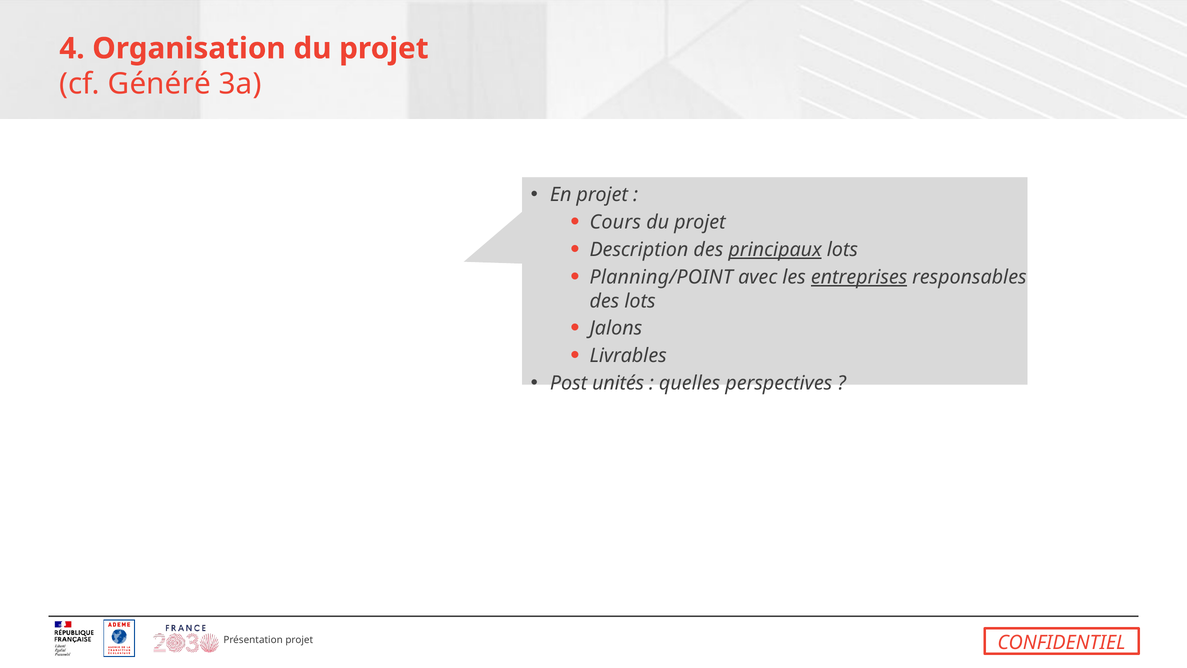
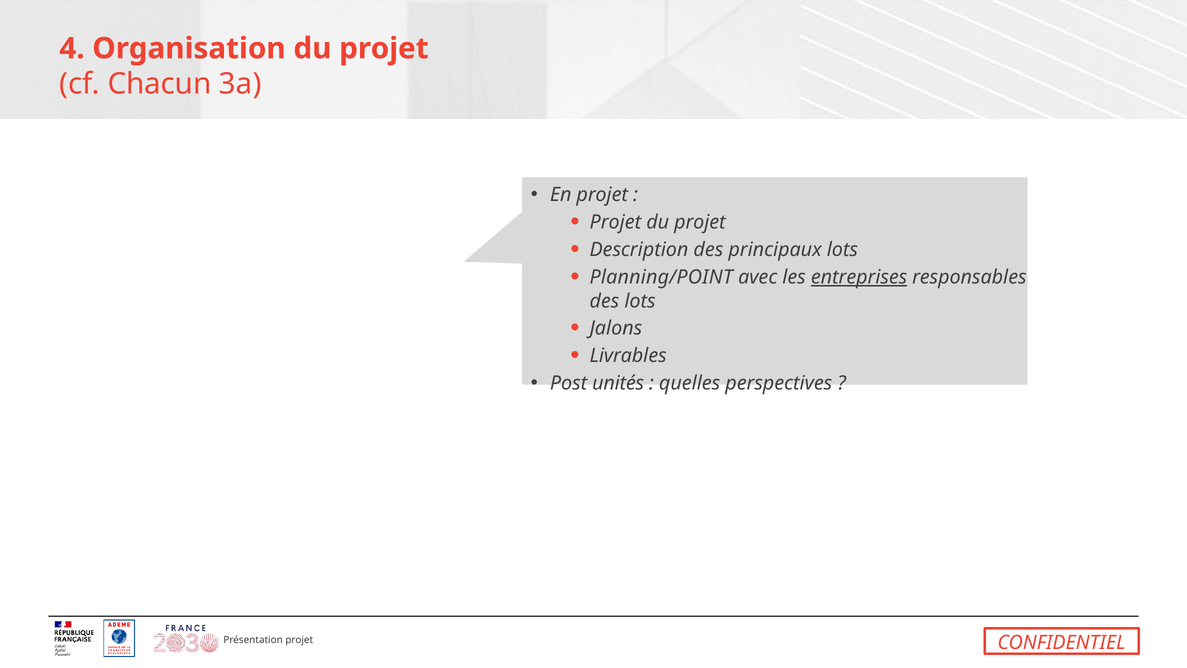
Généré: Généré -> Chacun
Cours at (615, 222): Cours -> Projet
principaux underline: present -> none
